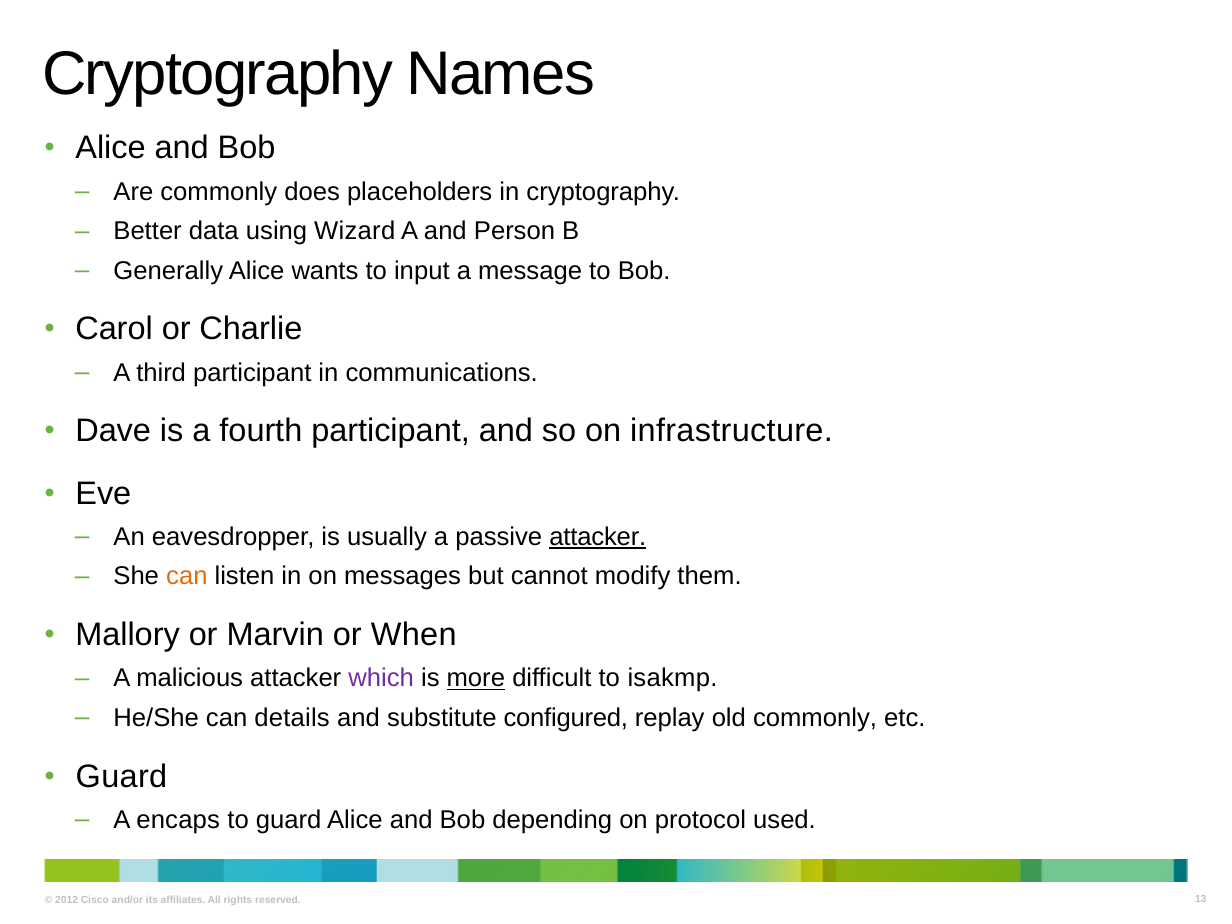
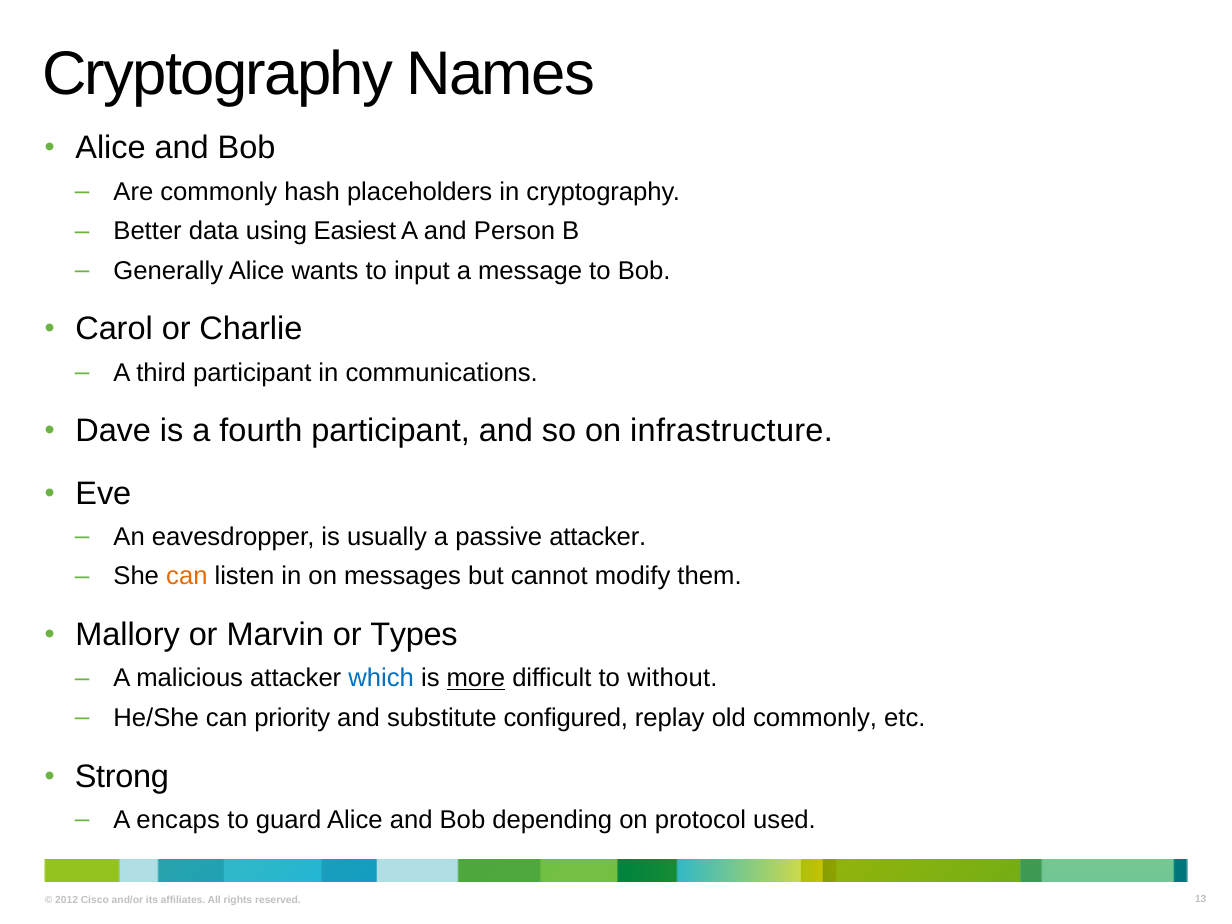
does: does -> hash
Wizard: Wizard -> Easiest
attacker at (598, 537) underline: present -> none
When: When -> Types
which colour: purple -> blue
isakmp: isakmp -> without
details: details -> priority
Guard at (122, 776): Guard -> Strong
